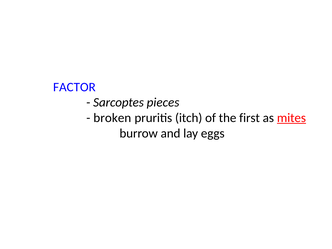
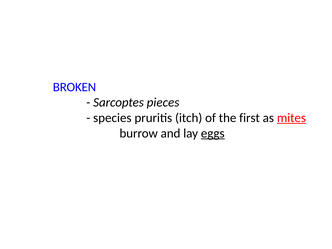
FACTOR: FACTOR -> BROKEN
broken: broken -> species
eggs underline: none -> present
